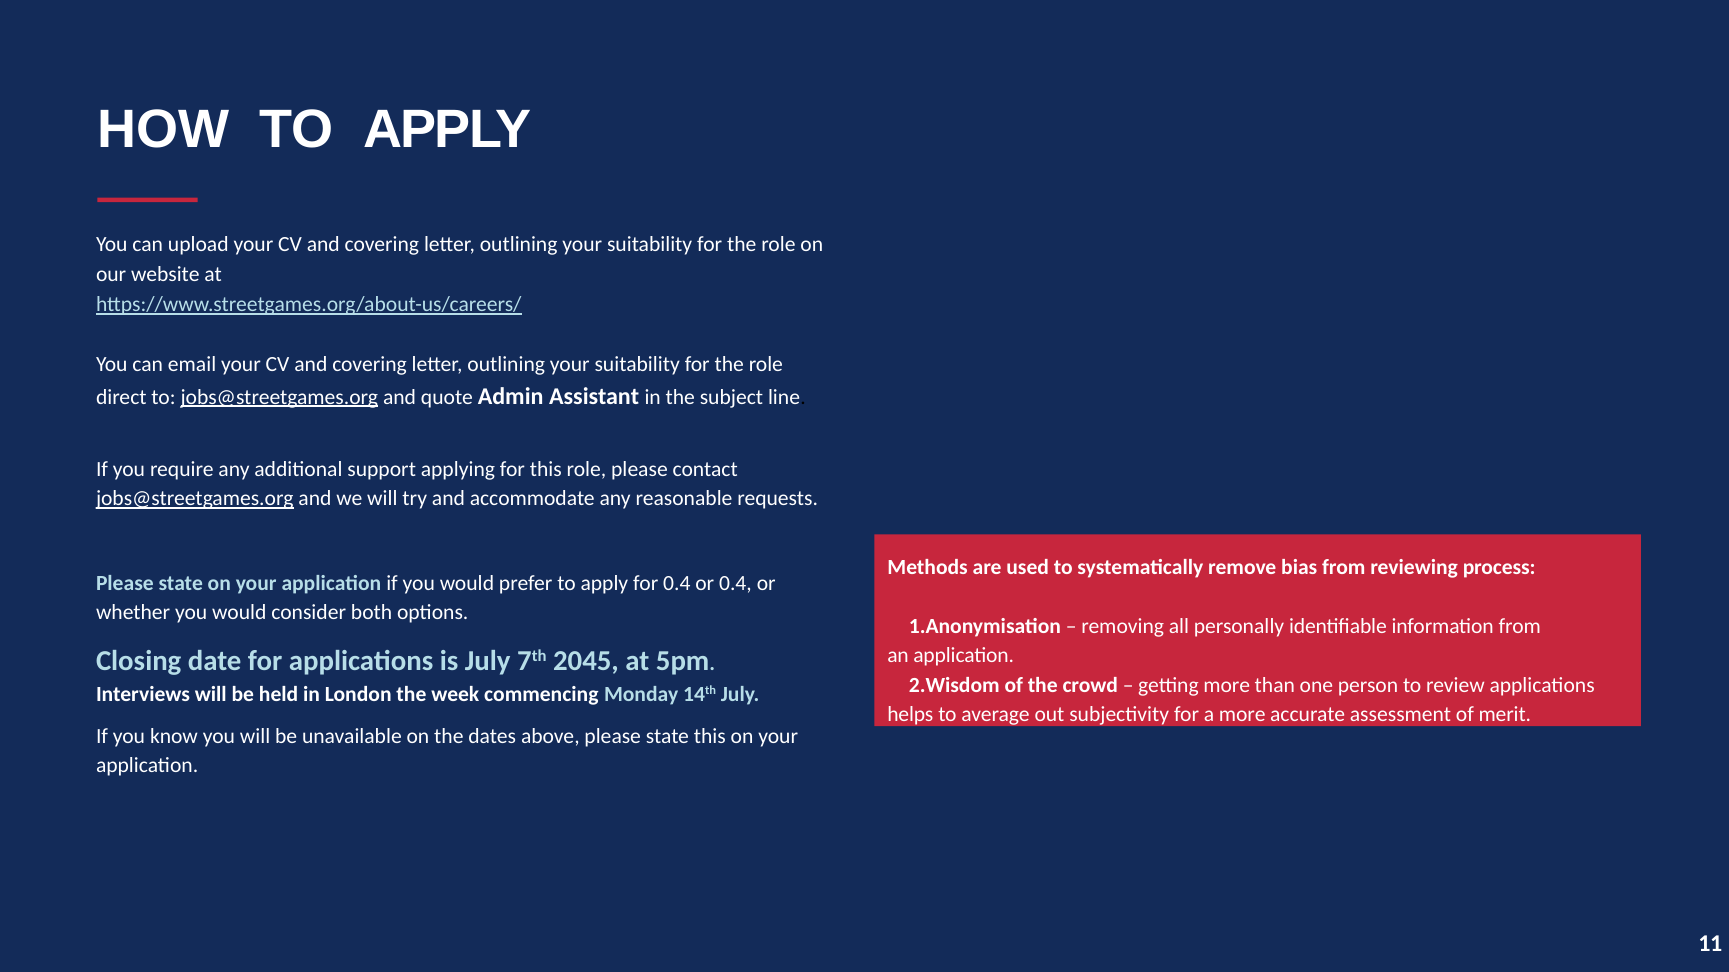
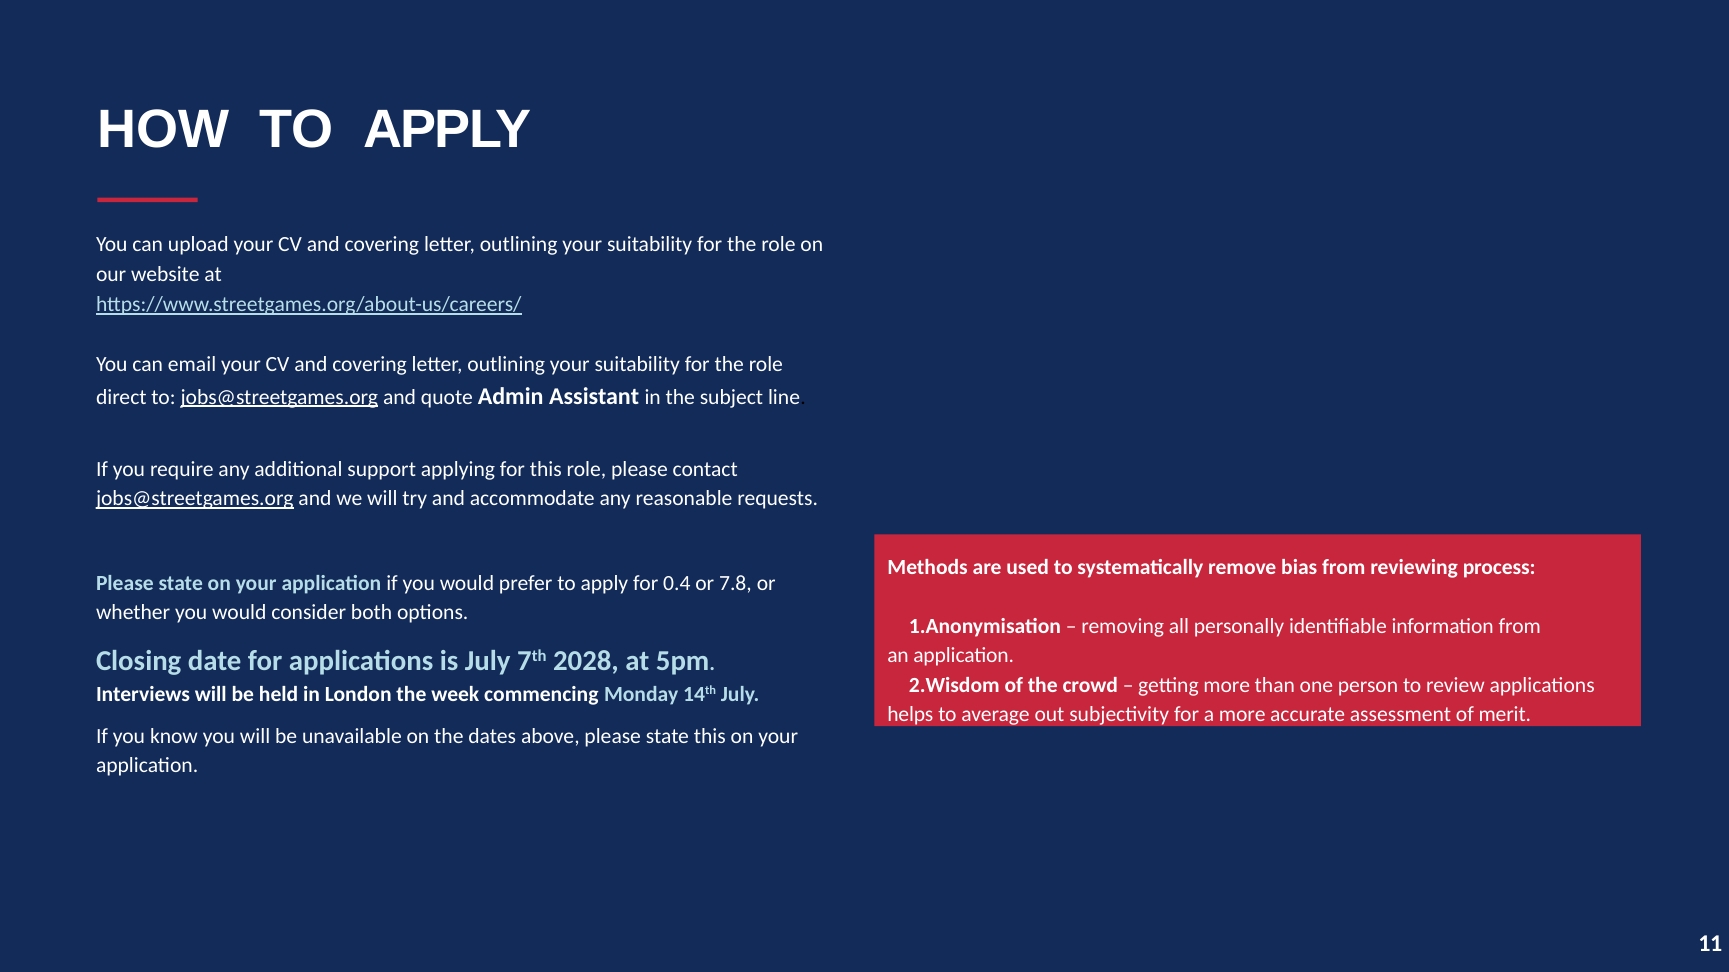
or 0.4: 0.4 -> 7.8
2045: 2045 -> 2028
